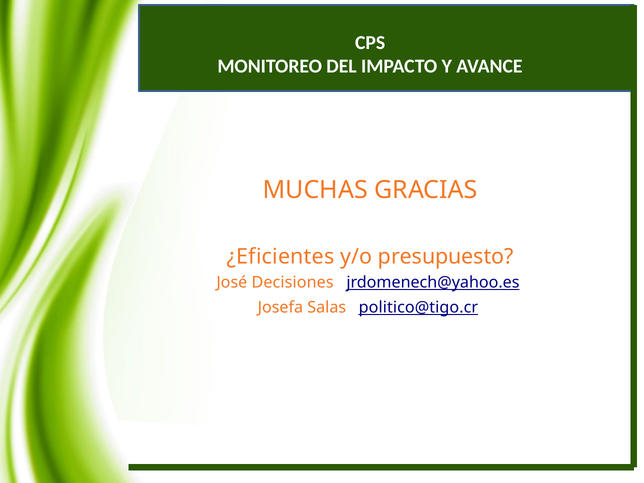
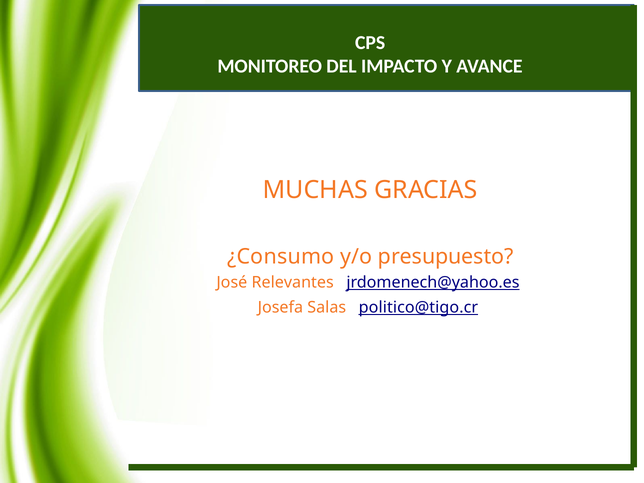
¿Eficientes: ¿Eficientes -> ¿Consumo
Decisiones: Decisiones -> Relevantes
